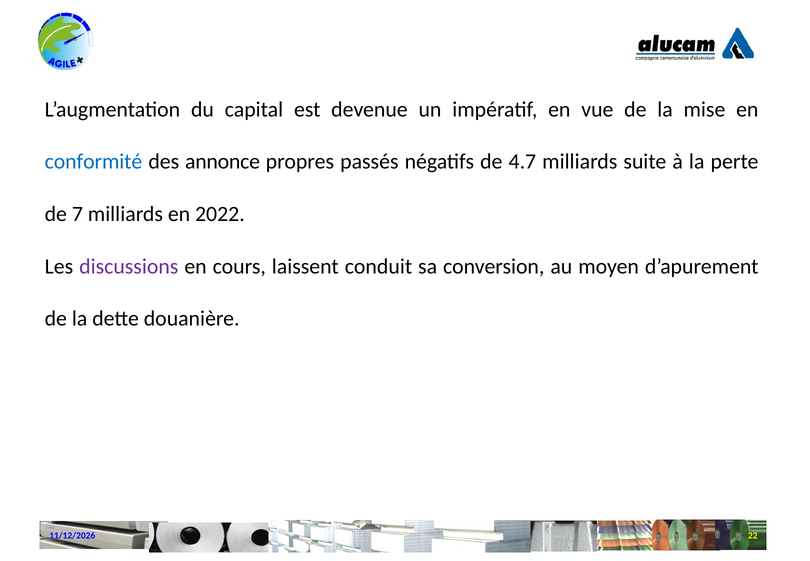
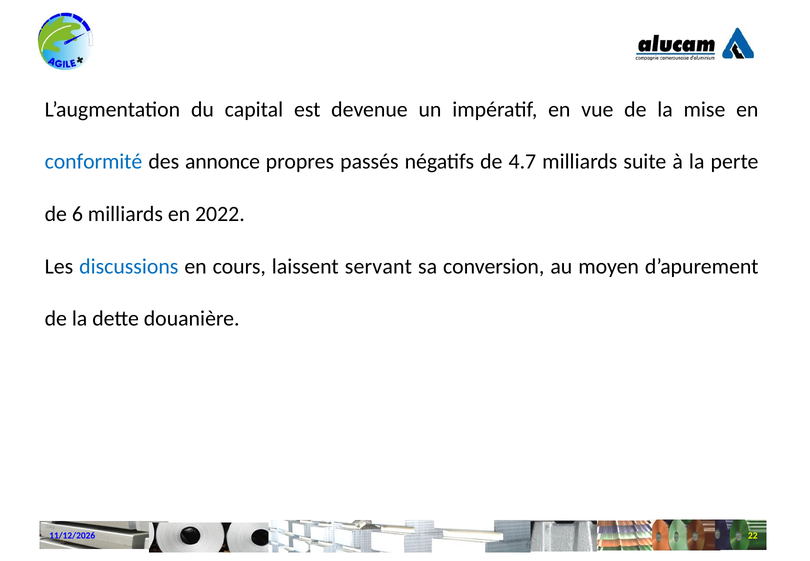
7: 7 -> 6
discussions colour: purple -> blue
conduit: conduit -> servant
